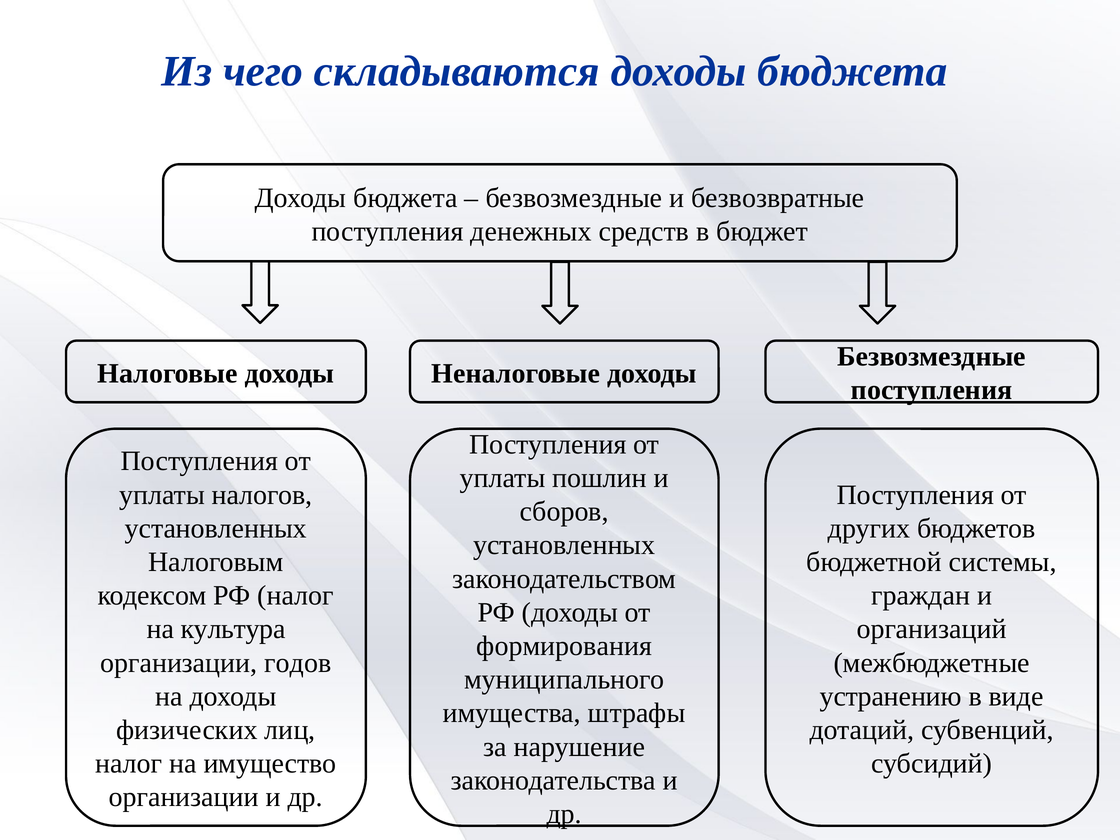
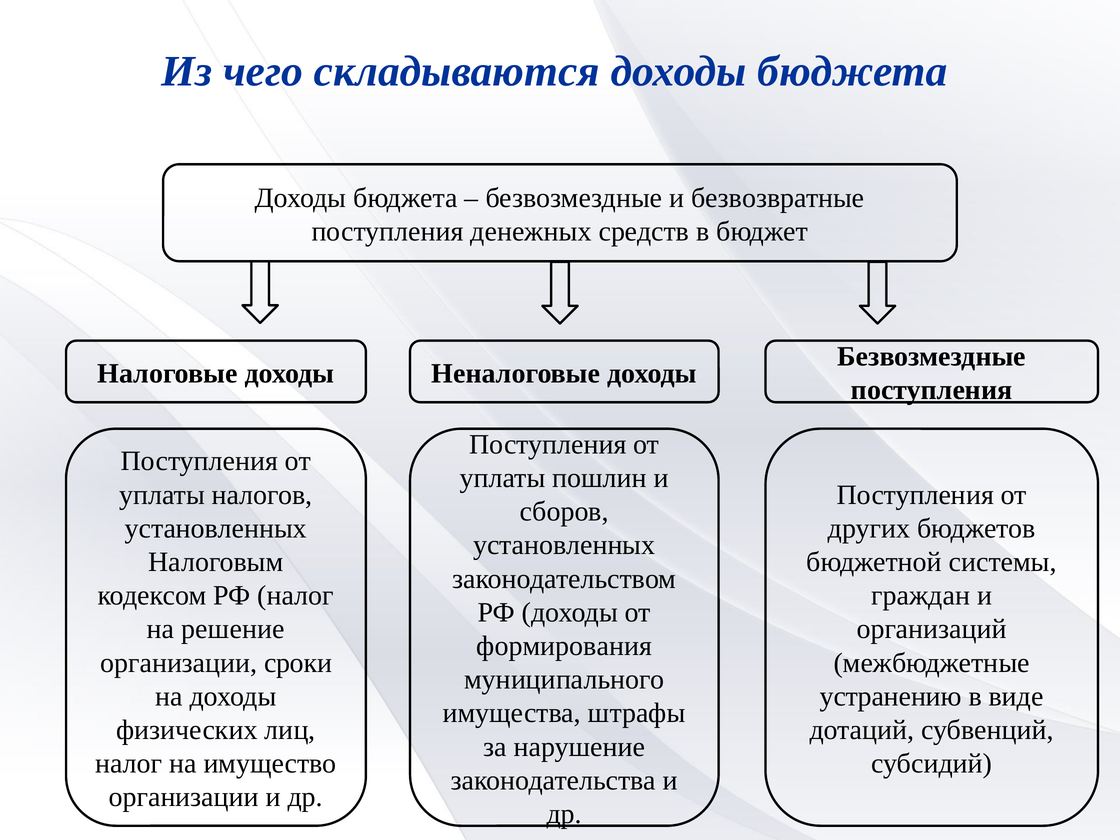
культура: культура -> решение
годов: годов -> сроки
